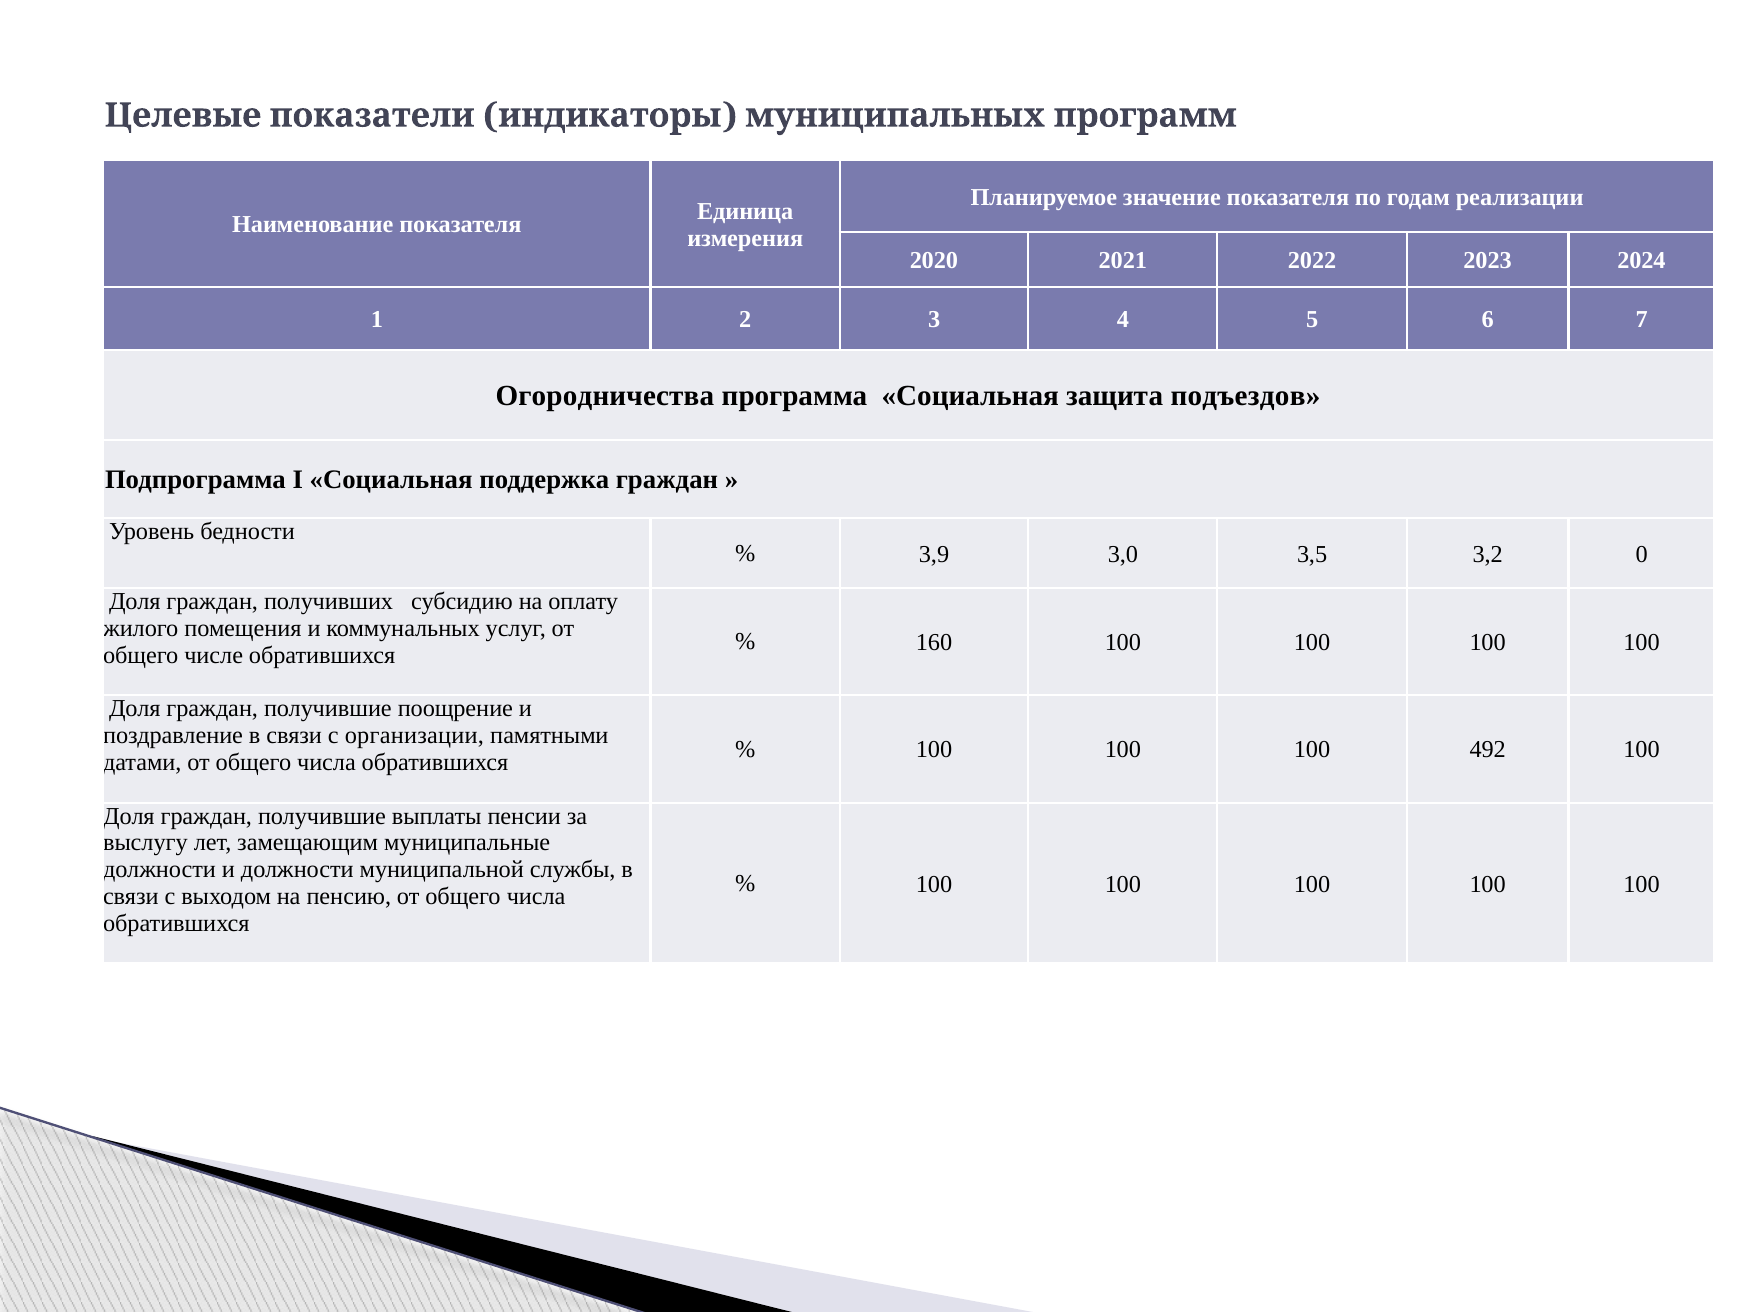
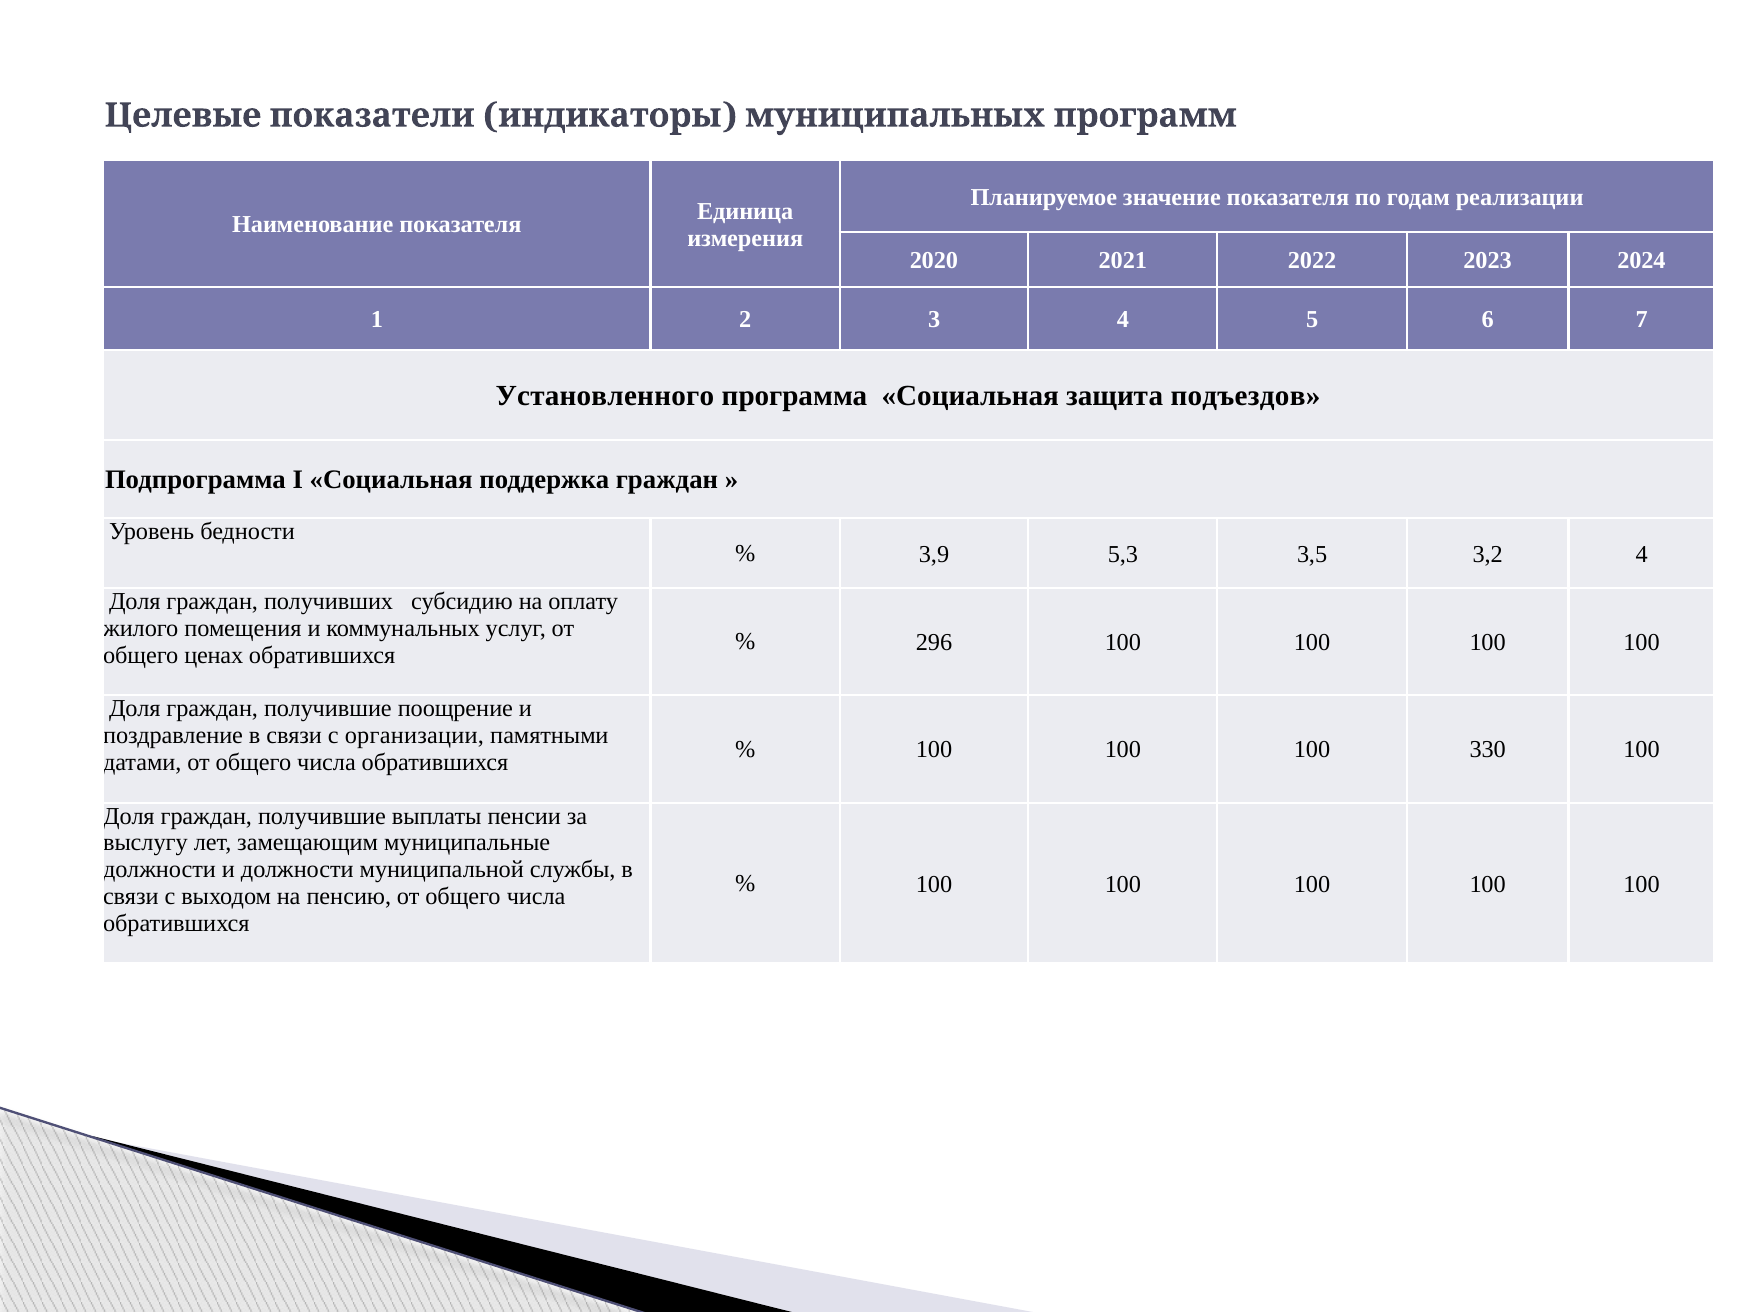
Огородничества: Огородничества -> Установленного
3,0: 3,0 -> 5,3
3,2 0: 0 -> 4
160: 160 -> 296
числе: числе -> ценах
492: 492 -> 330
